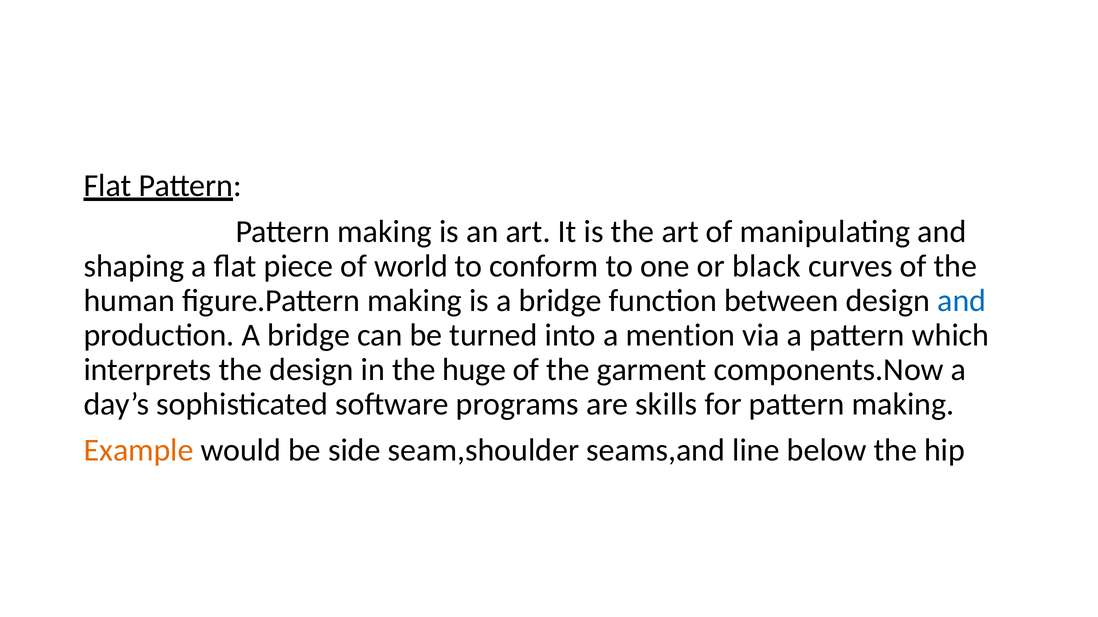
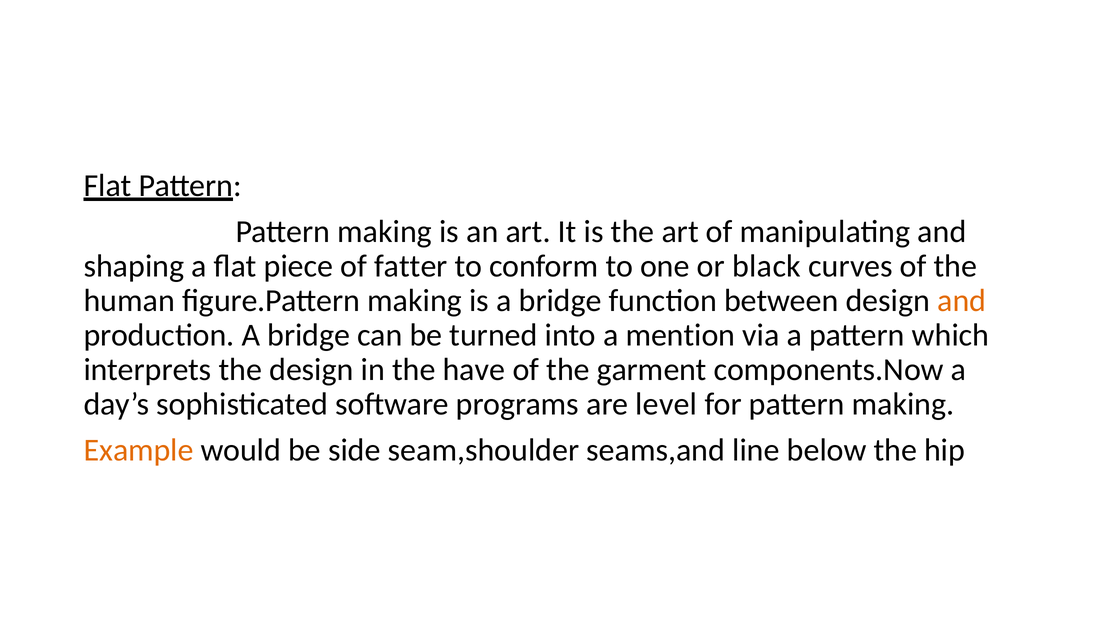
world: world -> fatter
and at (962, 301) colour: blue -> orange
huge: huge -> have
skills: skills -> level
